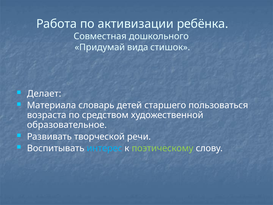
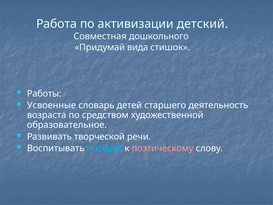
ребёнка: ребёнка -> детский
Делает: Делает -> Работы
Материала: Материала -> Усвоенные
пользоваться: пользоваться -> деятельность
поэтическому colour: light green -> pink
